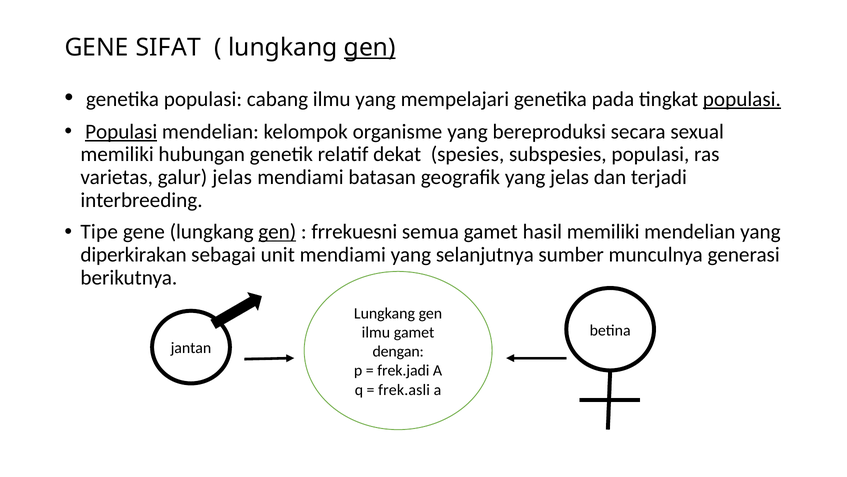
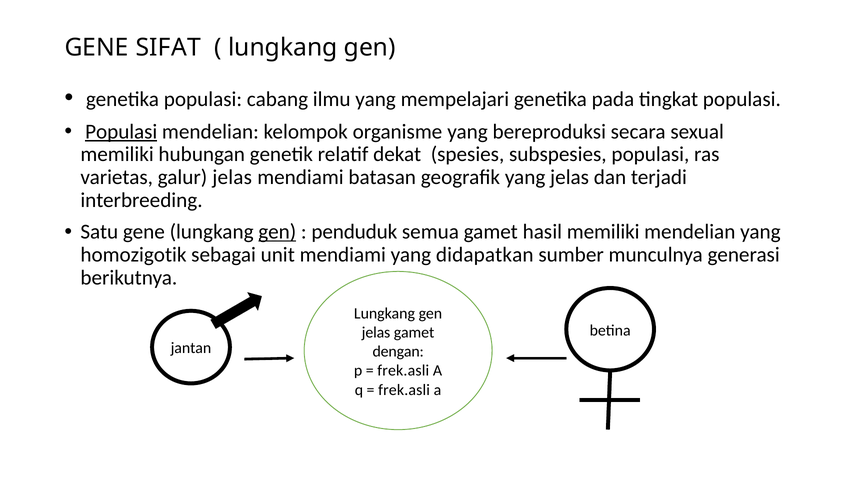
gen at (370, 47) underline: present -> none
populasi at (742, 99) underline: present -> none
Tipe: Tipe -> Satu
frrekuesni: frrekuesni -> penduduk
diperkirakan: diperkirakan -> homozigotik
selanjutnya: selanjutnya -> didapatkan
ilmu at (376, 332): ilmu -> jelas
frek.jadi at (403, 370): frek.jadi -> frek.asli
